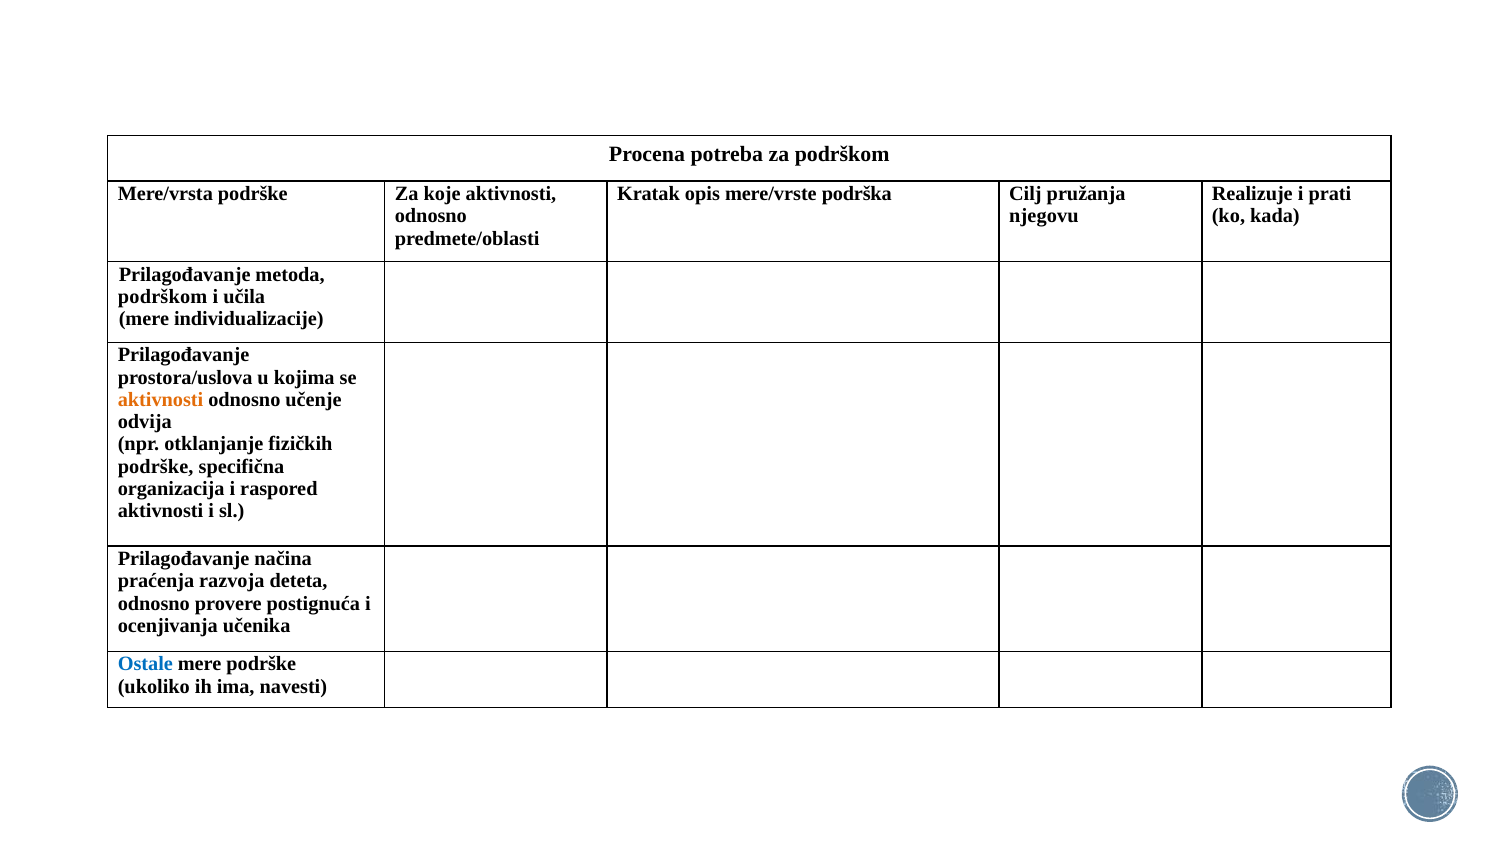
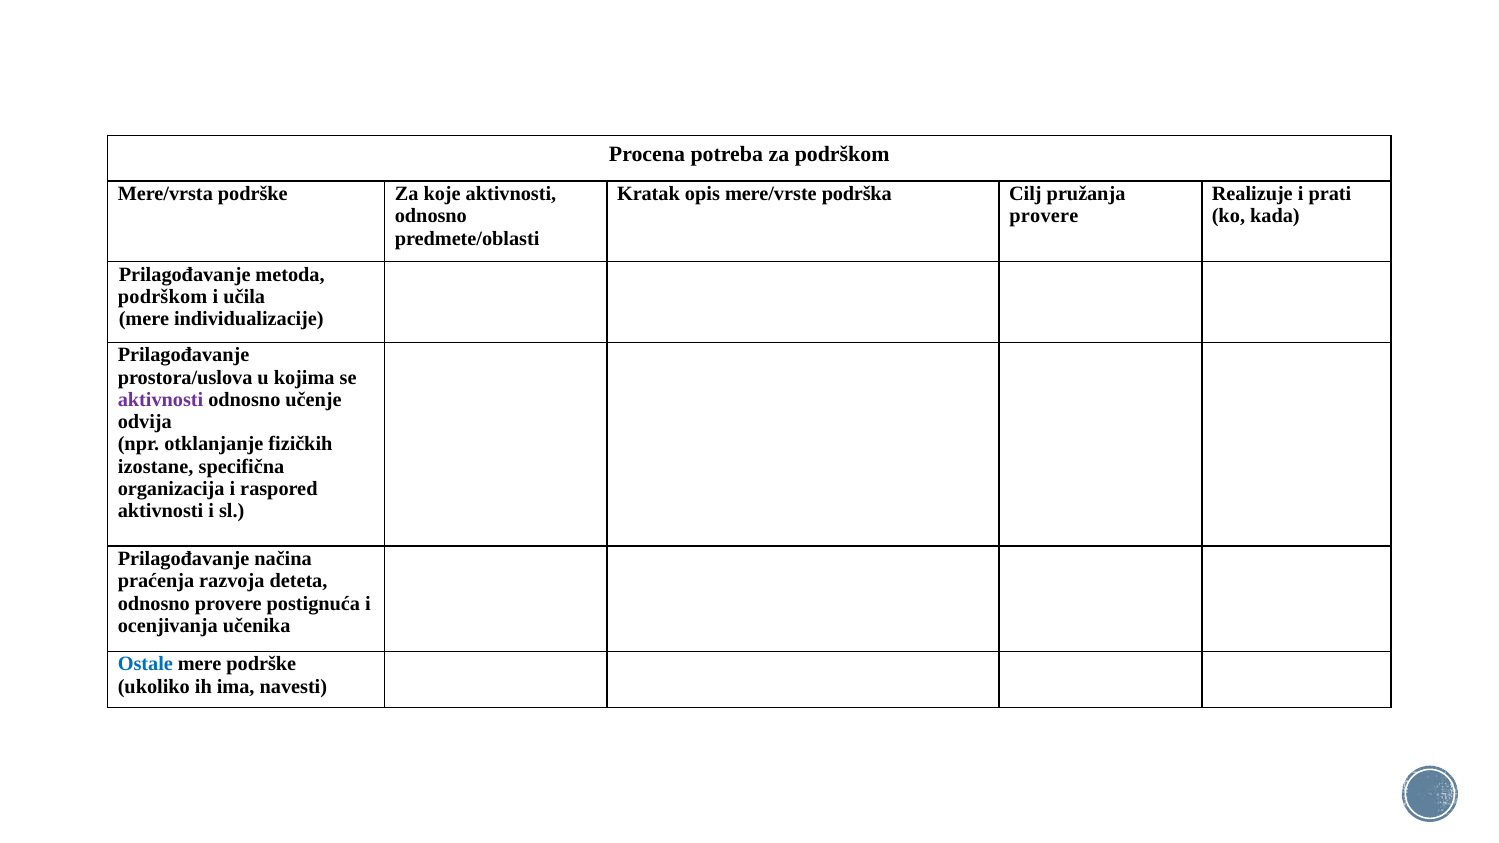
njegovu at (1044, 216): njegovu -> provere
aktivnosti at (161, 400) colour: orange -> purple
podrške at (156, 467): podrške -> izostane
